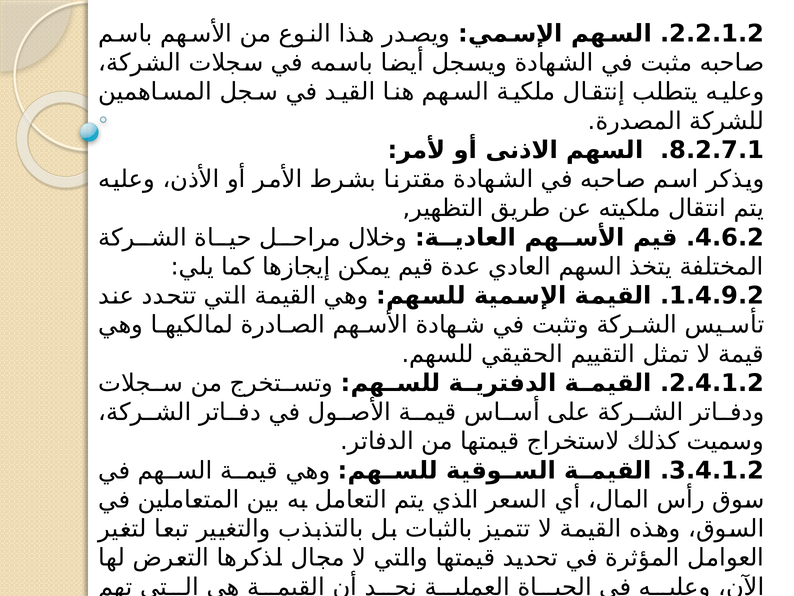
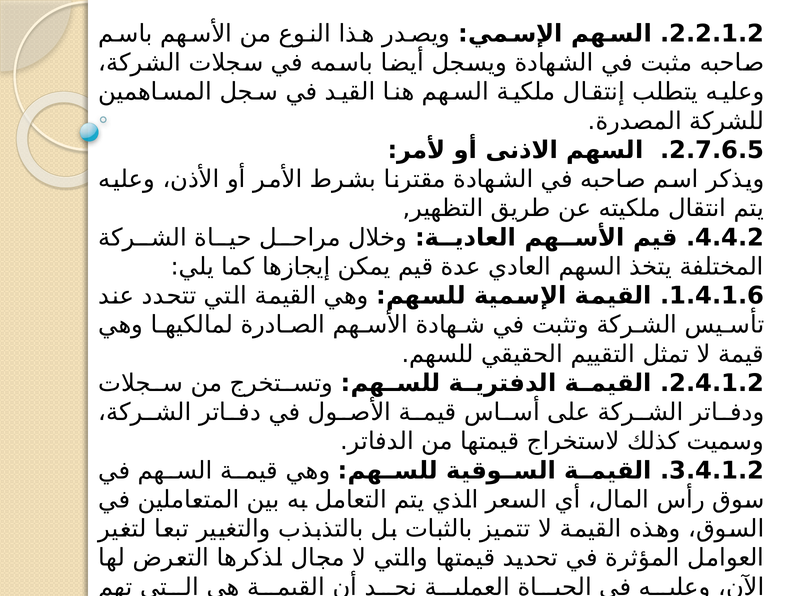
8.2.7.1: 8.2.7.1 -> 2.7.6.5
4.6.2: 4.6.2 -> 4.4.2
1.4.9.2: 1.4.9.2 -> 1.4.1.6
